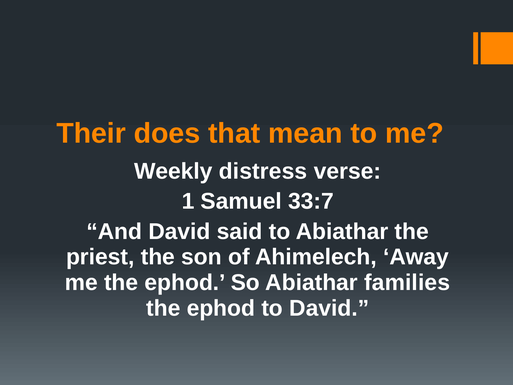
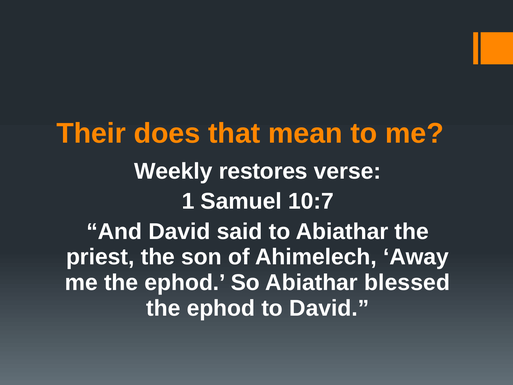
distress: distress -> restores
33:7: 33:7 -> 10:7
families: families -> blessed
